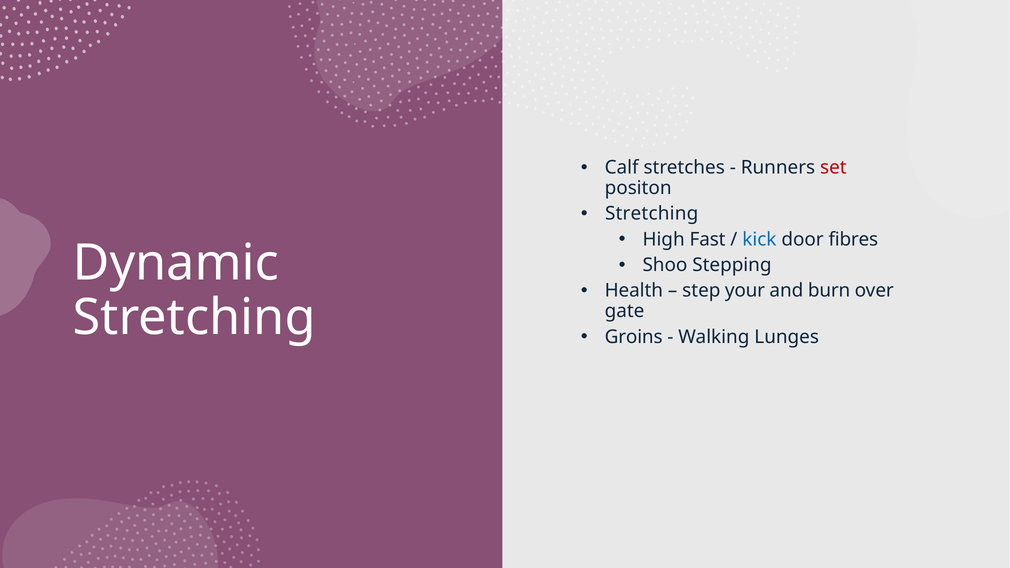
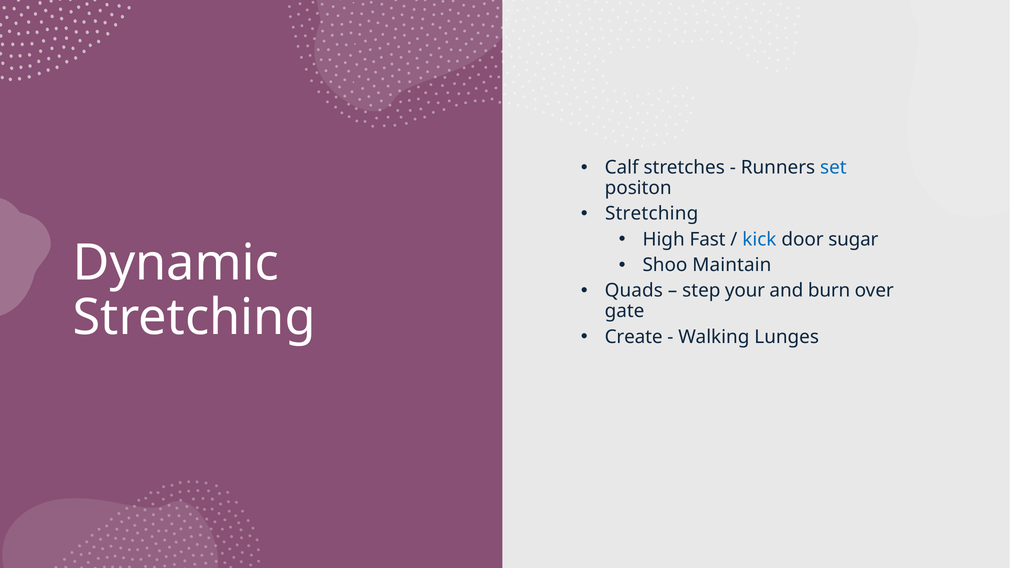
set colour: red -> blue
fibres: fibres -> sugar
Stepping: Stepping -> Maintain
Health: Health -> Quads
Groins: Groins -> Create
